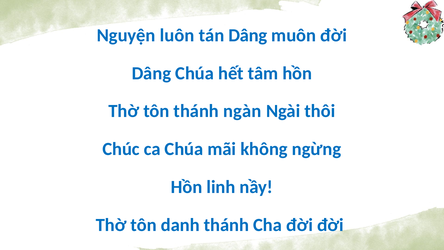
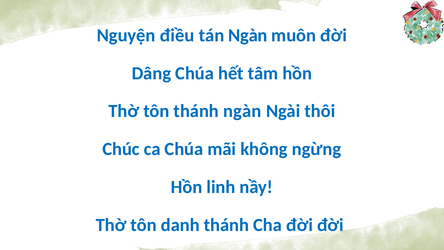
luôn: luôn -> điều
tán Dâng: Dâng -> Ngàn
